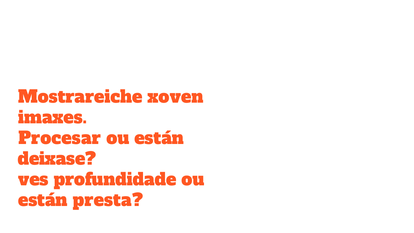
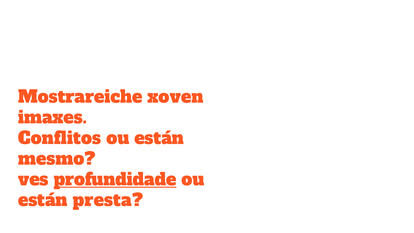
Procesar: Procesar -> Conflitos
deixase: deixase -> mesmo
profundidade underline: none -> present
